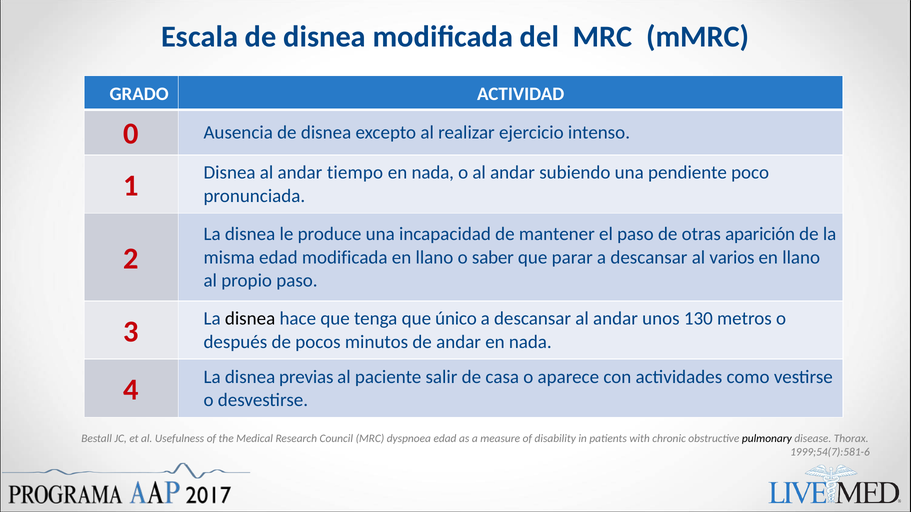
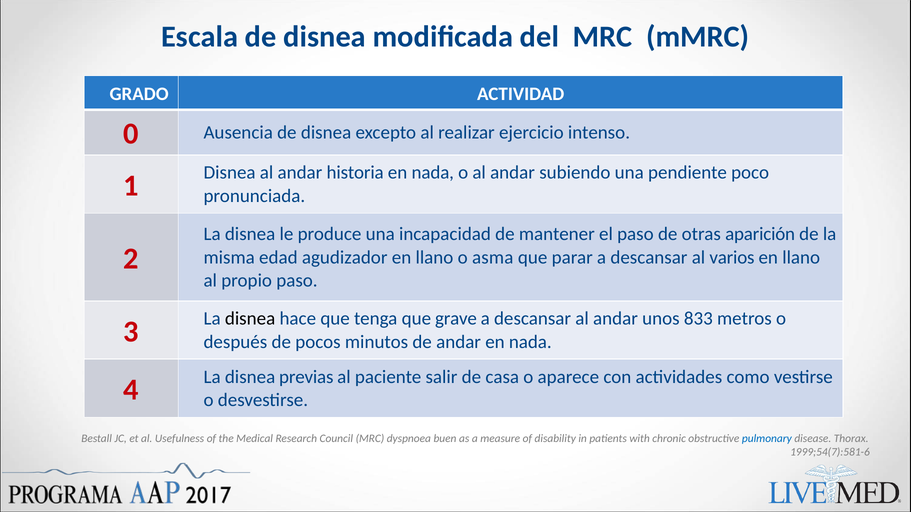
tiempo: tiempo -> historia
edad modificada: modificada -> agudizador
saber: saber -> asma
único: único -> grave
130: 130 -> 833
dyspnoea edad: edad -> buen
pulmonary colour: black -> blue
